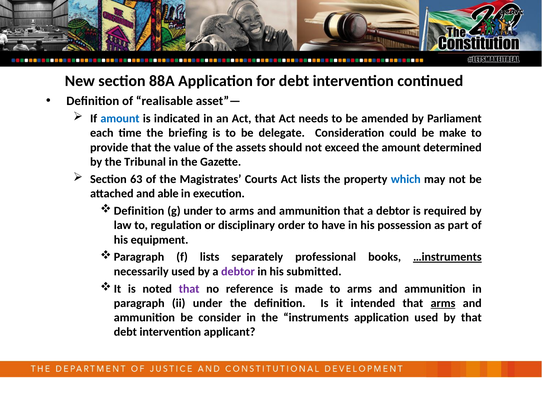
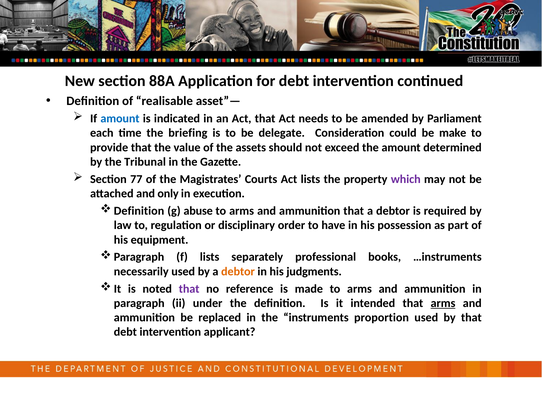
63: 63 -> 77
which colour: blue -> purple
able: able -> only
g under: under -> abuse
…instruments underline: present -> none
debtor at (238, 272) colour: purple -> orange
submitted: submitted -> judgments
consider: consider -> replaced
instruments application: application -> proportion
